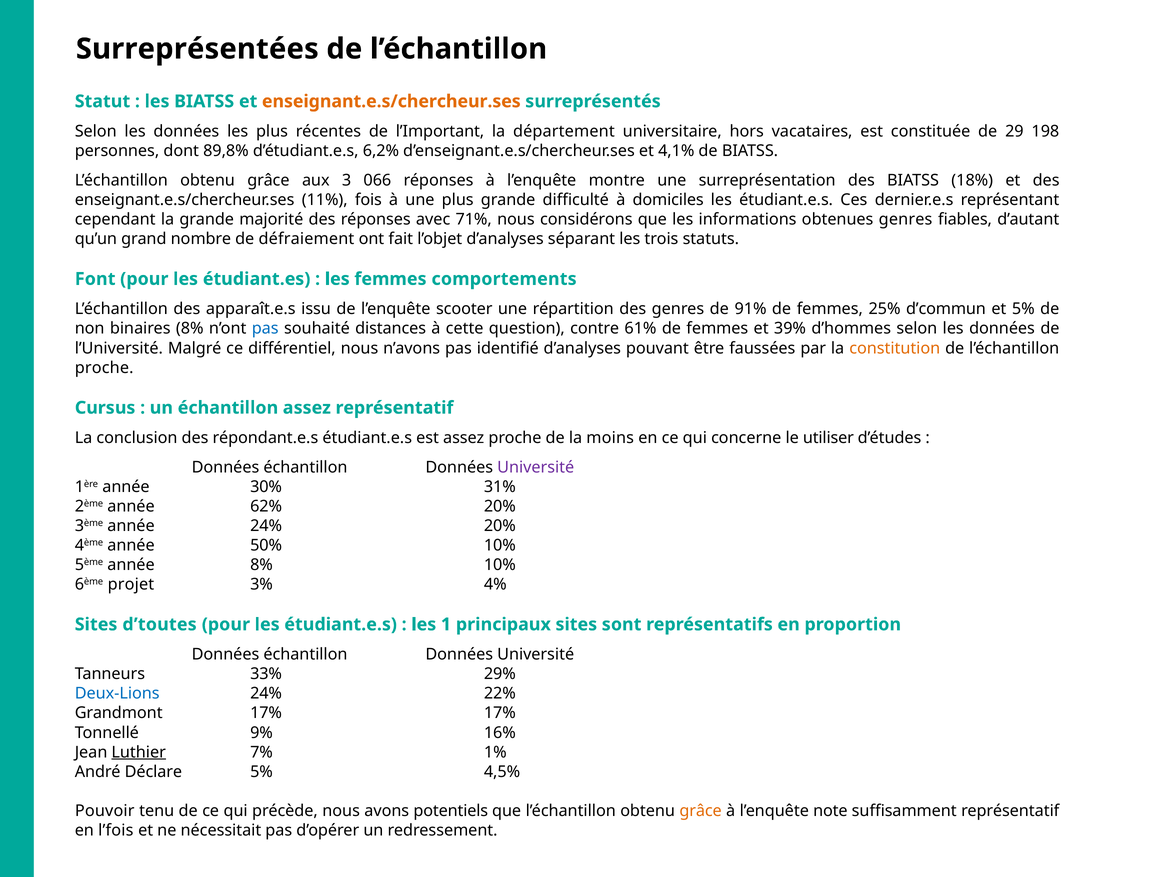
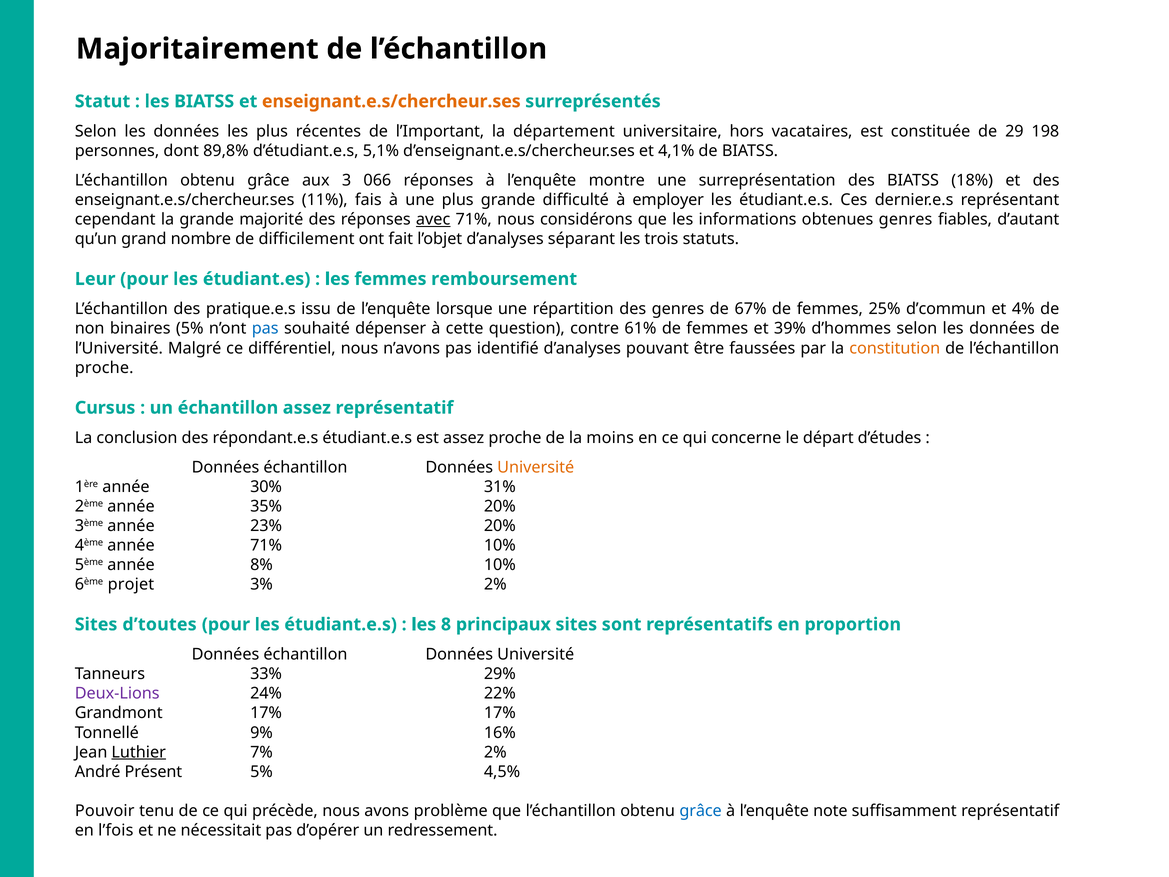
Surreprésentées: Surreprésentées -> Majoritairement
6,2%: 6,2% -> 5,1%
fois: fois -> fais
domiciles: domiciles -> employer
avec underline: none -> present
défraiement: défraiement -> difficilement
Font: Font -> Leur
comportements: comportements -> remboursement
apparaît.e.s: apparaît.e.s -> pratique.e.s
scooter: scooter -> lorsque
91%: 91% -> 67%
et 5%: 5% -> 4%
binaires 8%: 8% -> 5%
distances: distances -> dépenser
utiliser: utiliser -> départ
Université at (536, 467) colour: purple -> orange
62%: 62% -> 35%
année 24%: 24% -> 23%
année 50%: 50% -> 71%
3% 4%: 4% -> 2%
1: 1 -> 8
Deux-Lions colour: blue -> purple
7% 1%: 1% -> 2%
Déclare: Déclare -> Présent
potentiels: potentiels -> problème
grâce at (701, 811) colour: orange -> blue
